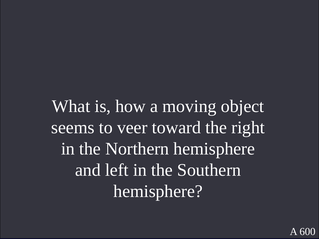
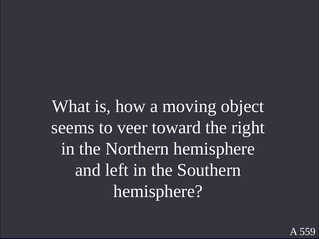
600: 600 -> 559
